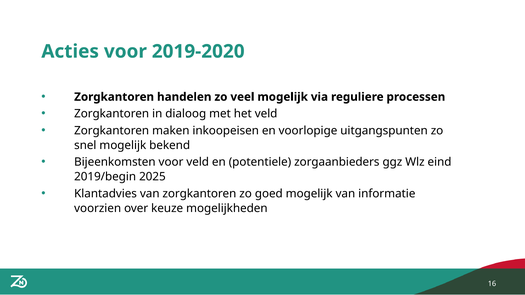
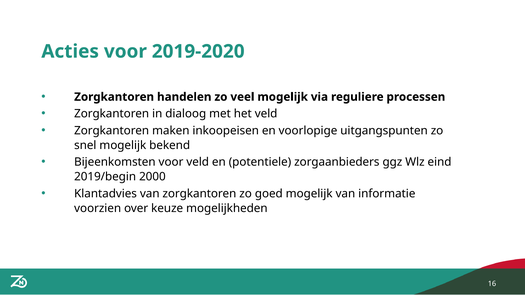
2025: 2025 -> 2000
